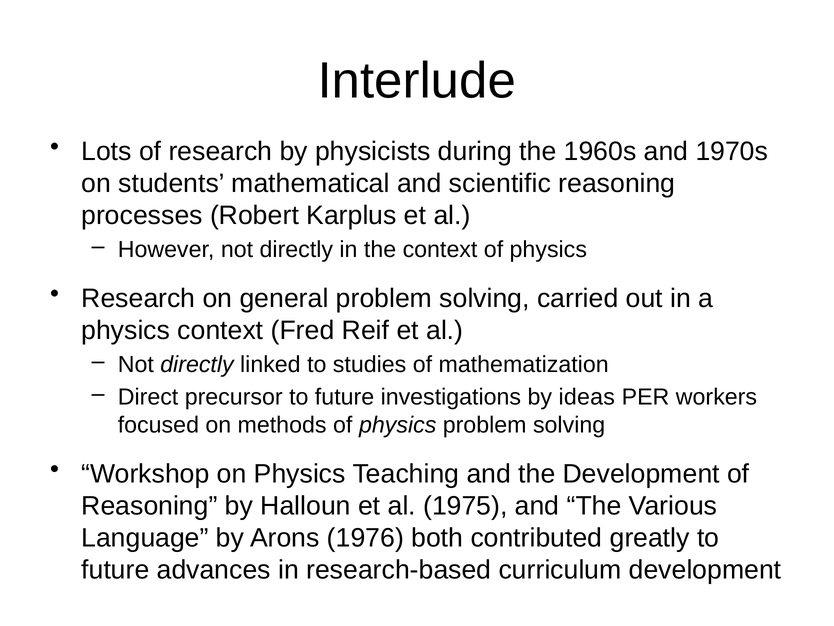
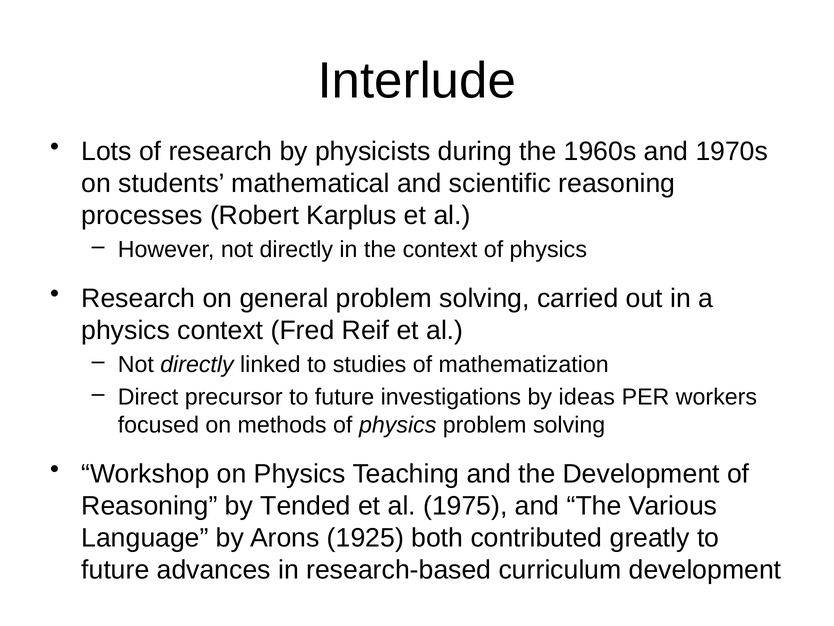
Halloun: Halloun -> Tended
1976: 1976 -> 1925
